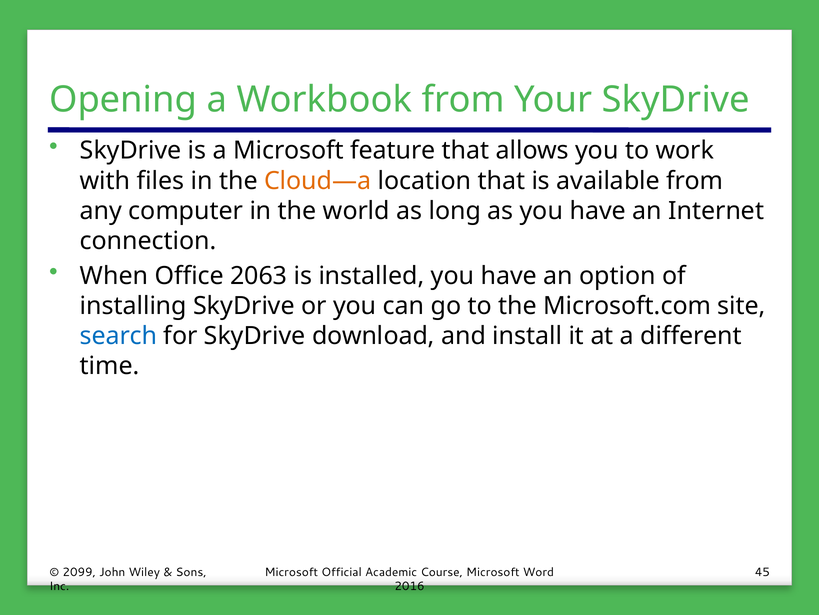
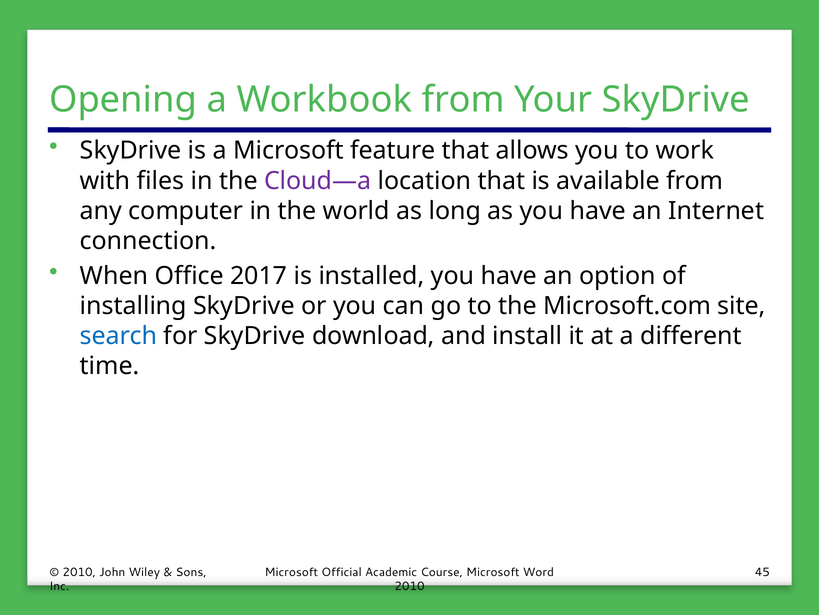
Cloud—a colour: orange -> purple
2063: 2063 -> 2017
2099 at (79, 571): 2099 -> 2010
2016 at (410, 586): 2016 -> 2010
